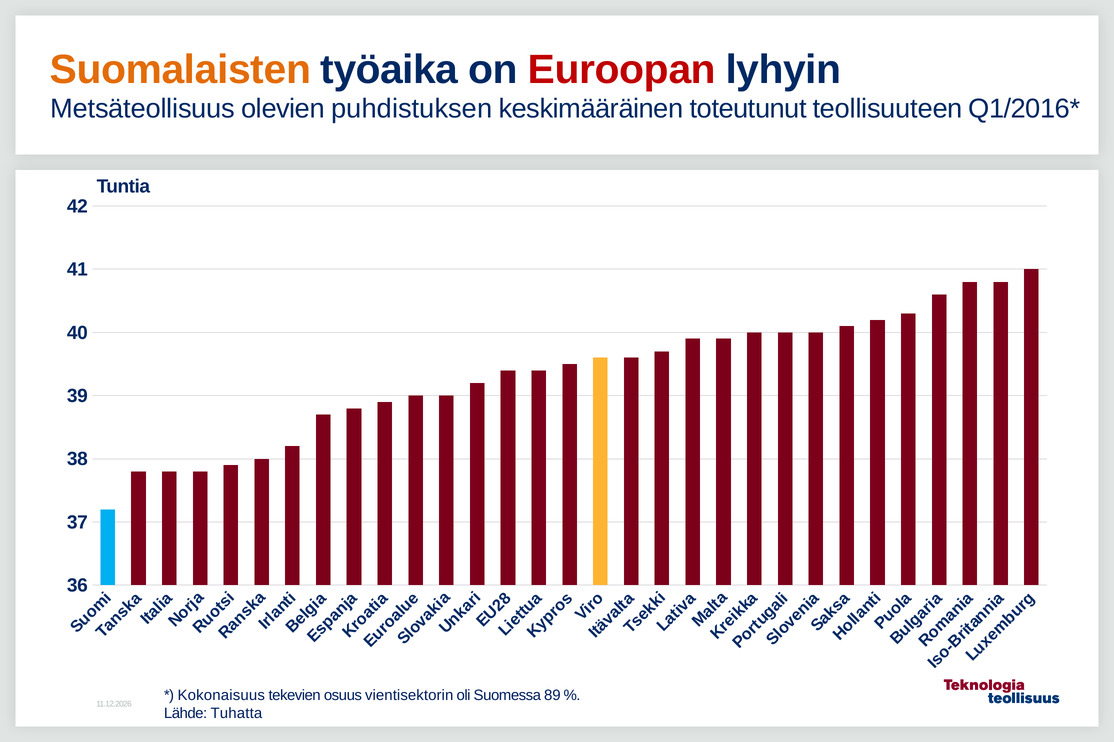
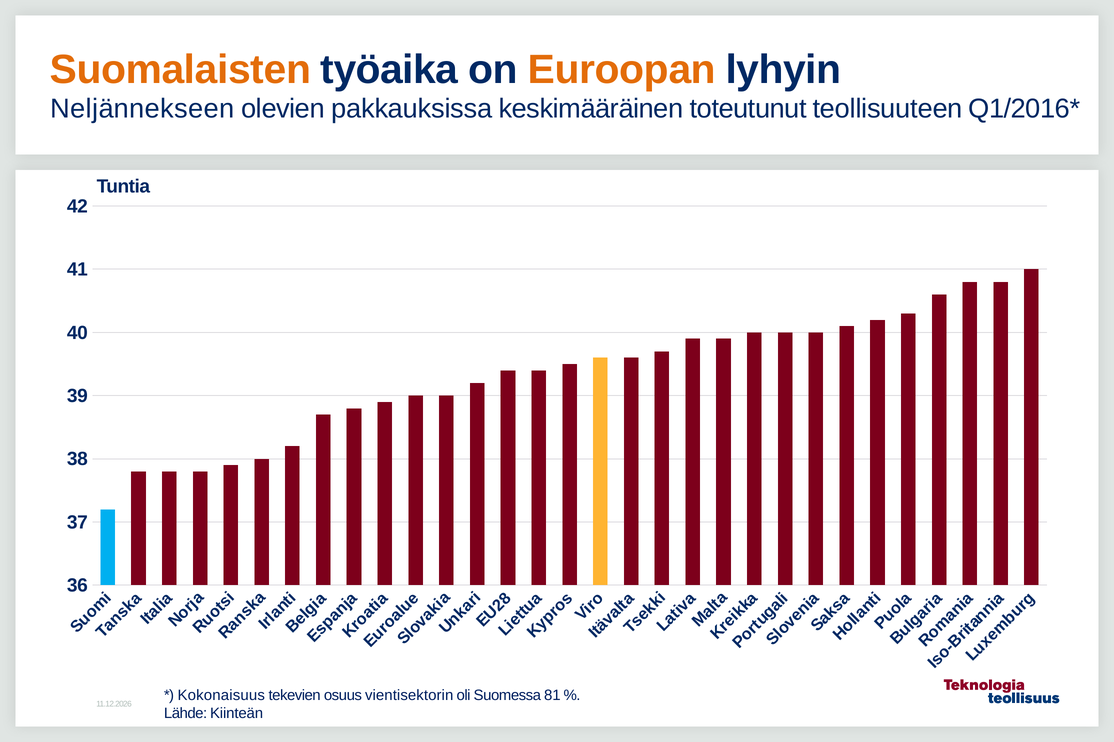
Euroopan colour: red -> orange
Metsäteollisuus: Metsäteollisuus -> Neljännekseen
puhdistuksen: puhdistuksen -> pakkauksissa
89: 89 -> 81
Tuhatta: Tuhatta -> Kiinteän
